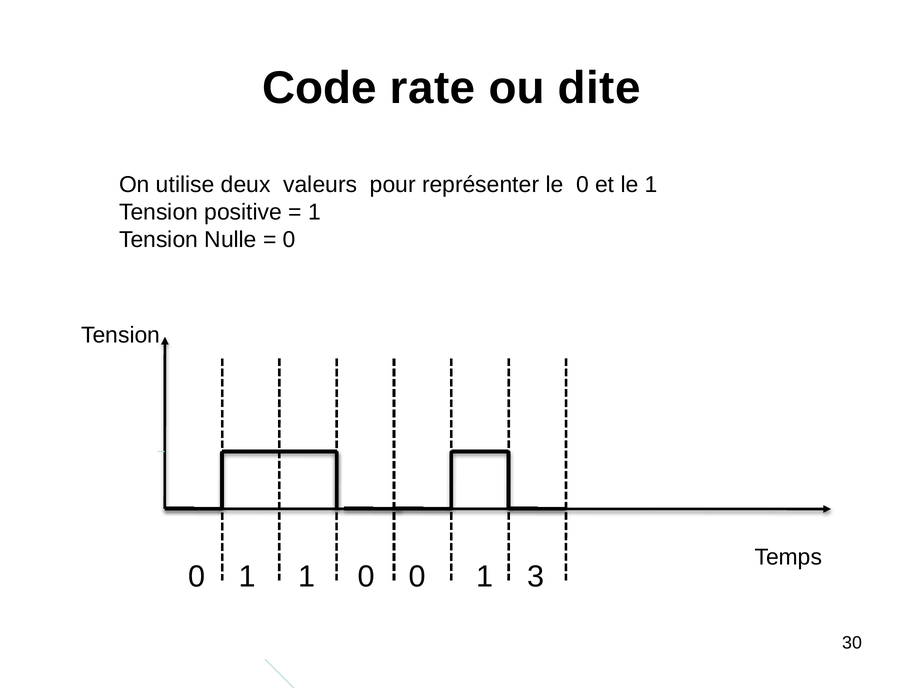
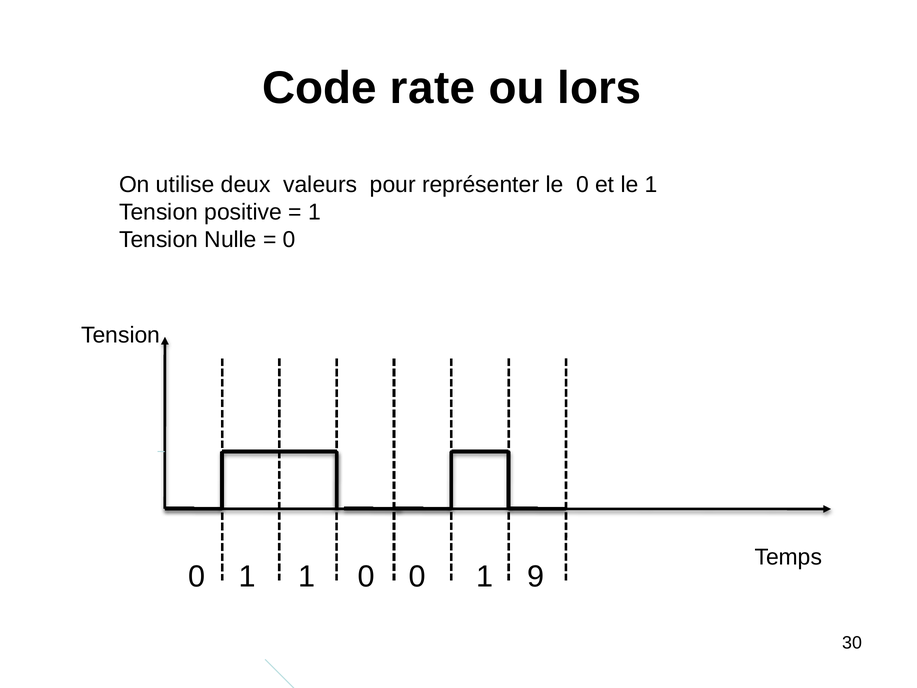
dite: dite -> lors
3: 3 -> 9
